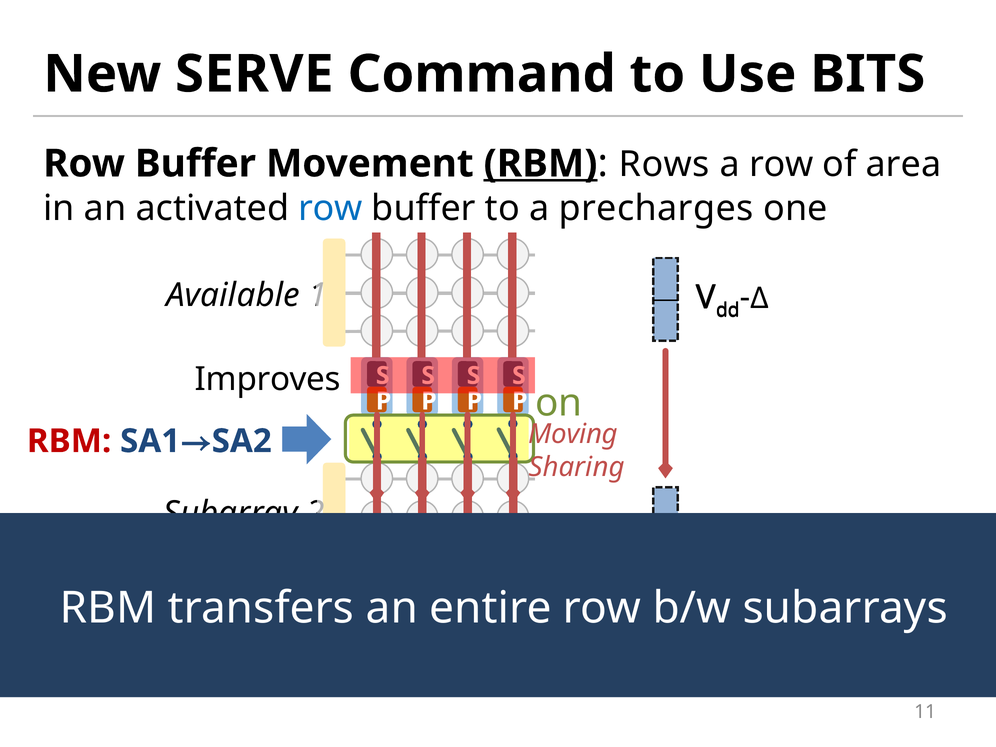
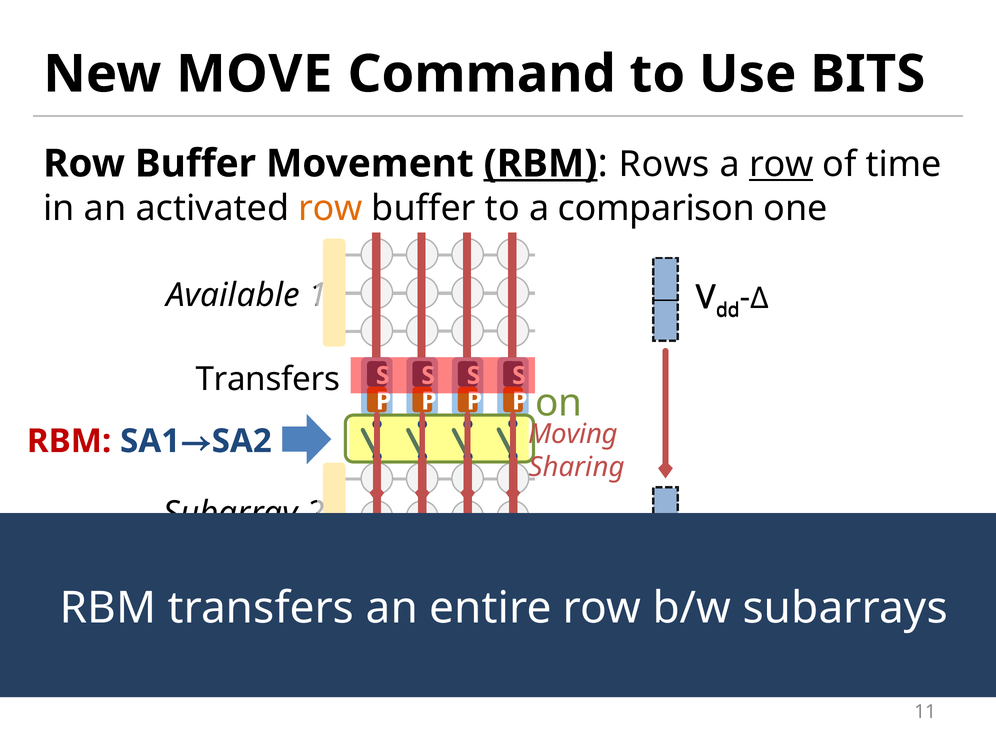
SERVE: SERVE -> MOVE
row at (781, 165) underline: none -> present
area: area -> time
row at (331, 208) colour: blue -> orange
precharges: precharges -> comparison
Improves at (268, 380): Improves -> Transfers
